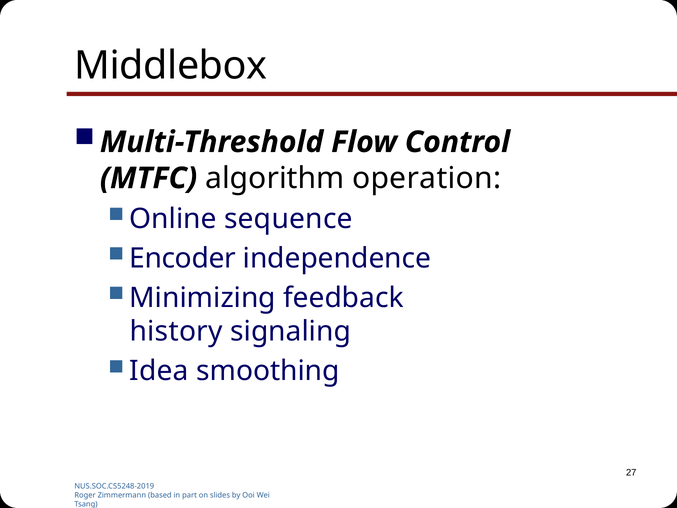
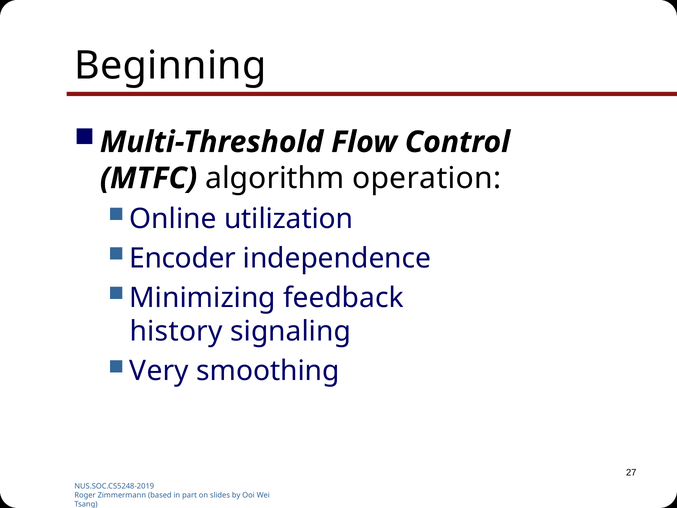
Middlebox: Middlebox -> Beginning
sequence: sequence -> utilization
Idea: Idea -> Very
